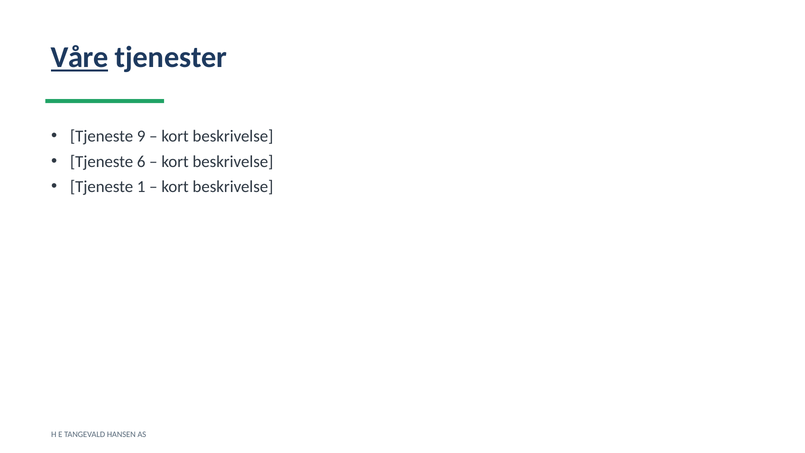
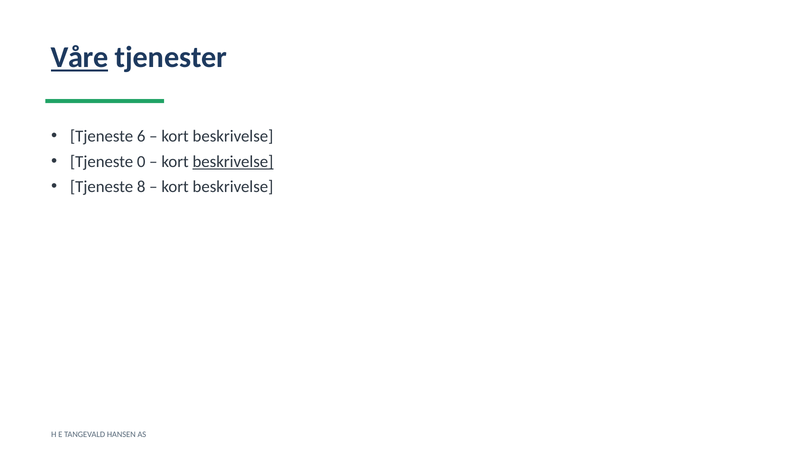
9: 9 -> 6
6: 6 -> 0
beskrivelse at (233, 162) underline: none -> present
1: 1 -> 8
